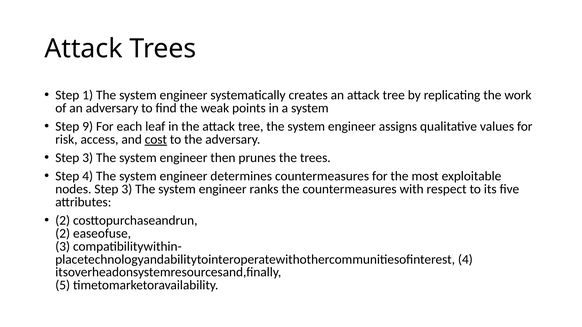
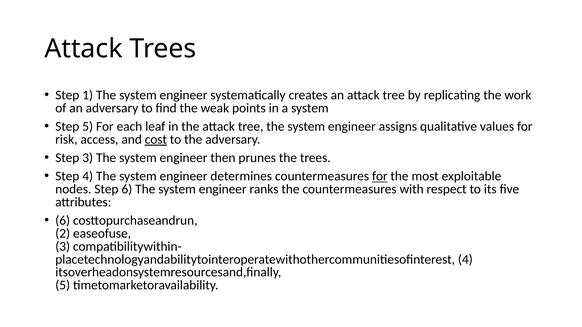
Step 9: 9 -> 5
for at (380, 176) underline: none -> present
nodes Step 3: 3 -> 6
2 at (63, 221): 2 -> 6
